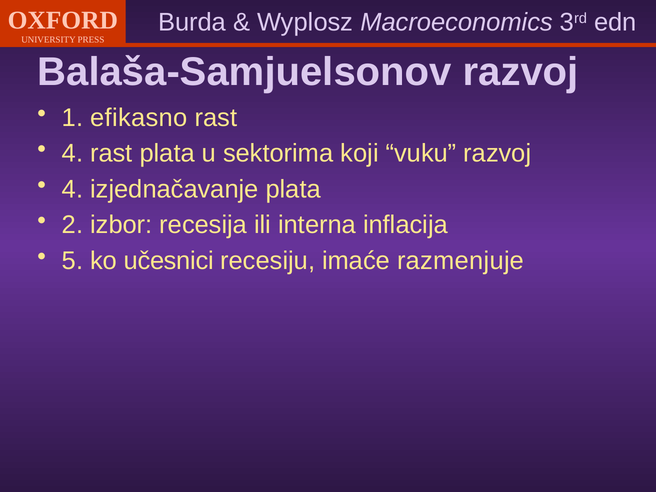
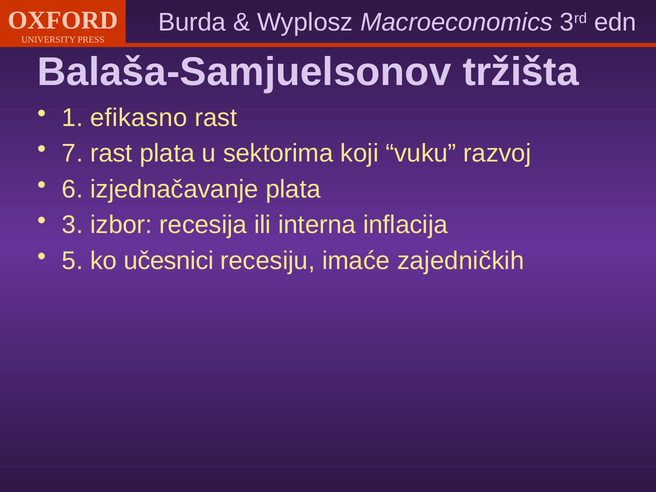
Balaša-Samjuelsonov razvoj: razvoj -> tržišta
4 at (73, 153): 4 -> 7
4 at (73, 189): 4 -> 6
2: 2 -> 3
razmenjuje: razmenjuje -> zajedničkih
